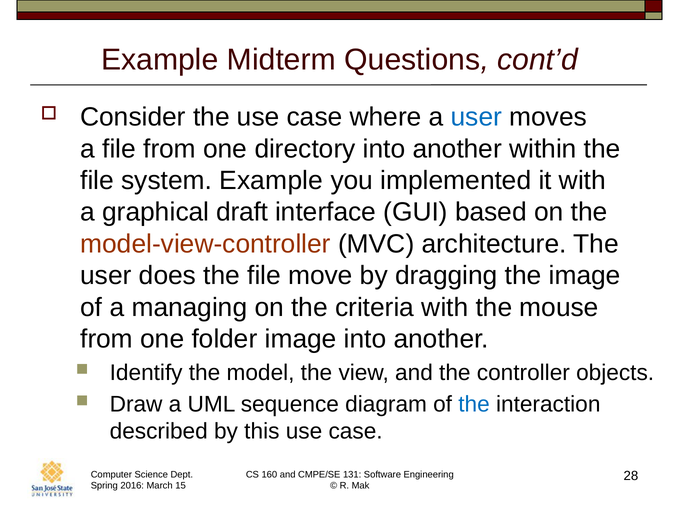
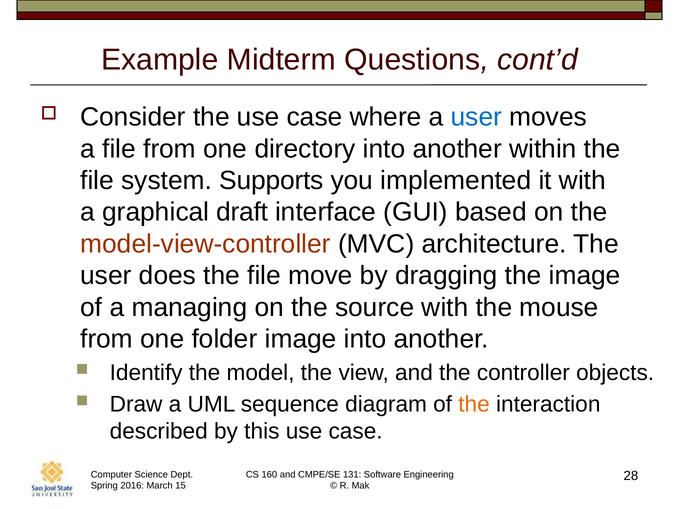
system Example: Example -> Supports
criteria: criteria -> source
the at (474, 405) colour: blue -> orange
